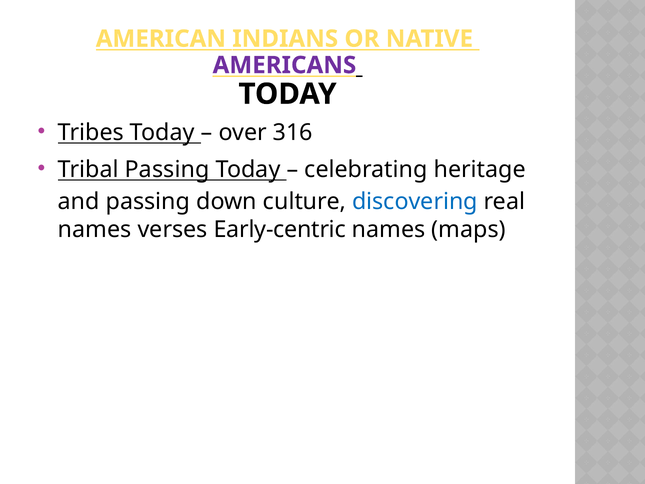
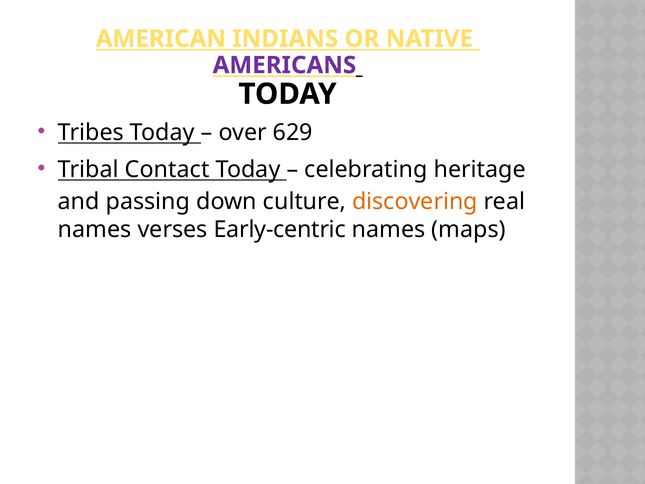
316: 316 -> 629
Tribal Passing: Passing -> Contact
discovering colour: blue -> orange
